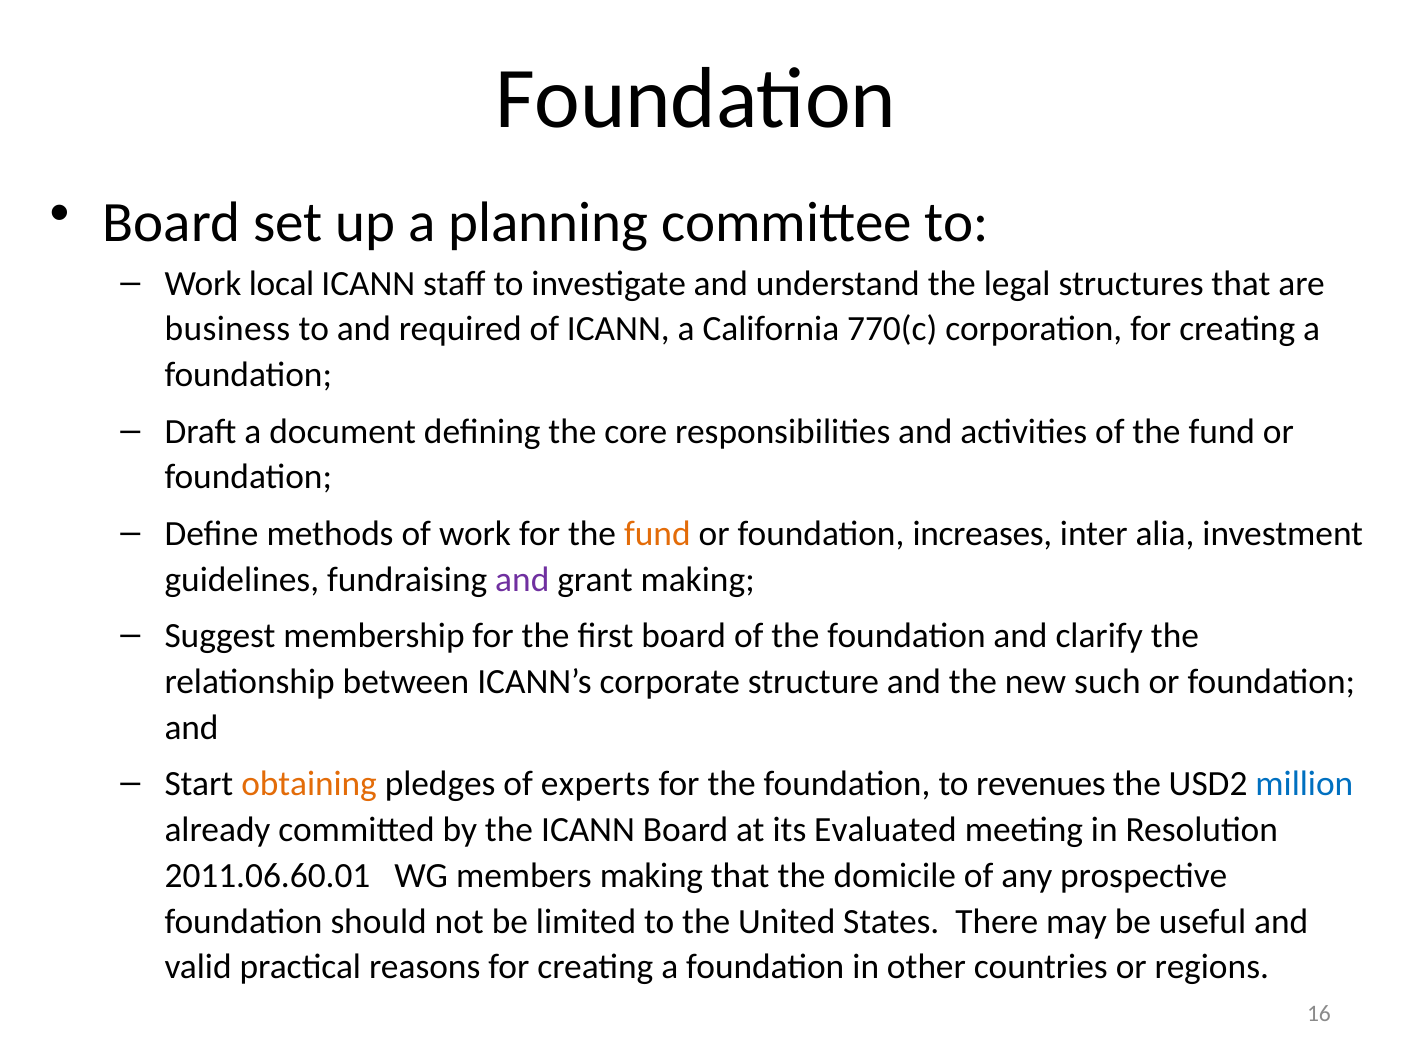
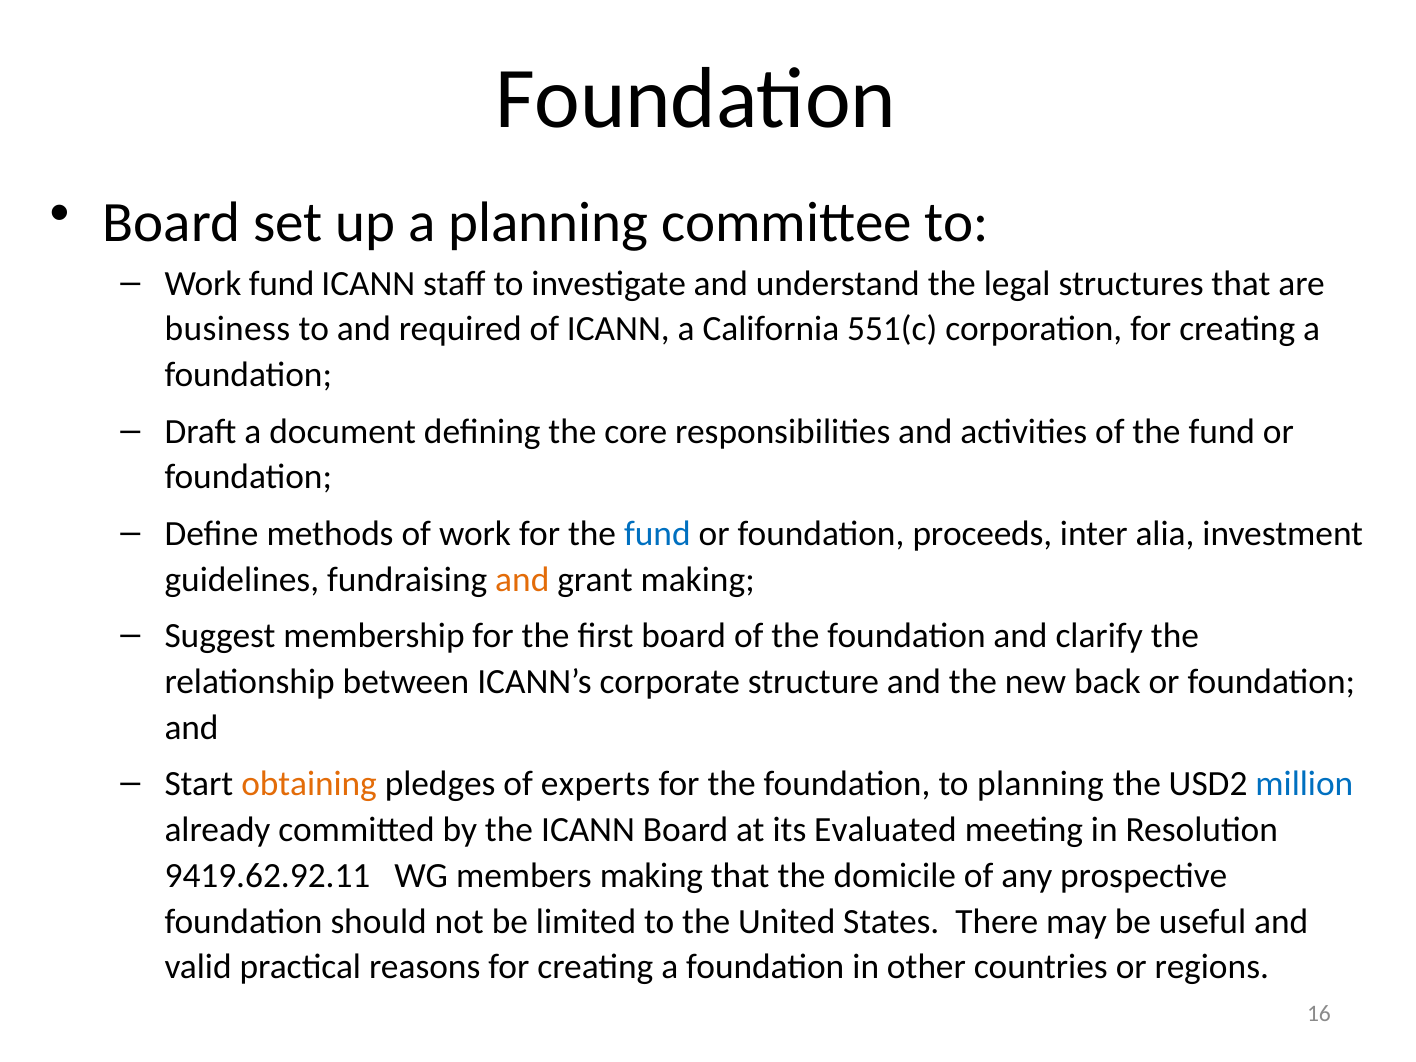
Work local: local -> fund
770(c: 770(c -> 551(c
fund at (657, 534) colour: orange -> blue
increases: increases -> proceeds
and at (522, 579) colour: purple -> orange
such: such -> back
to revenues: revenues -> planning
2011.06.60.01: 2011.06.60.01 -> 9419.62.92.11
